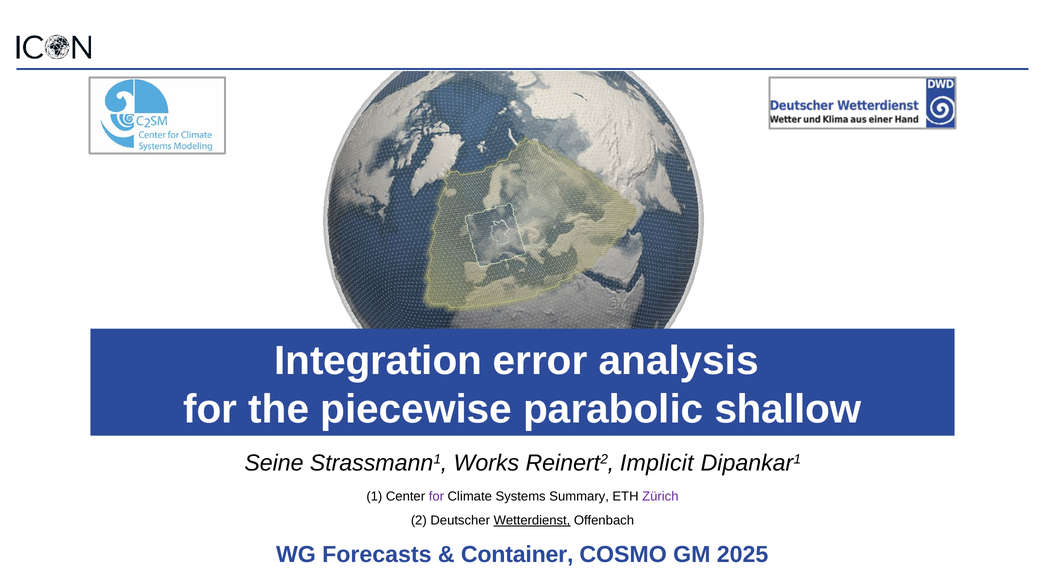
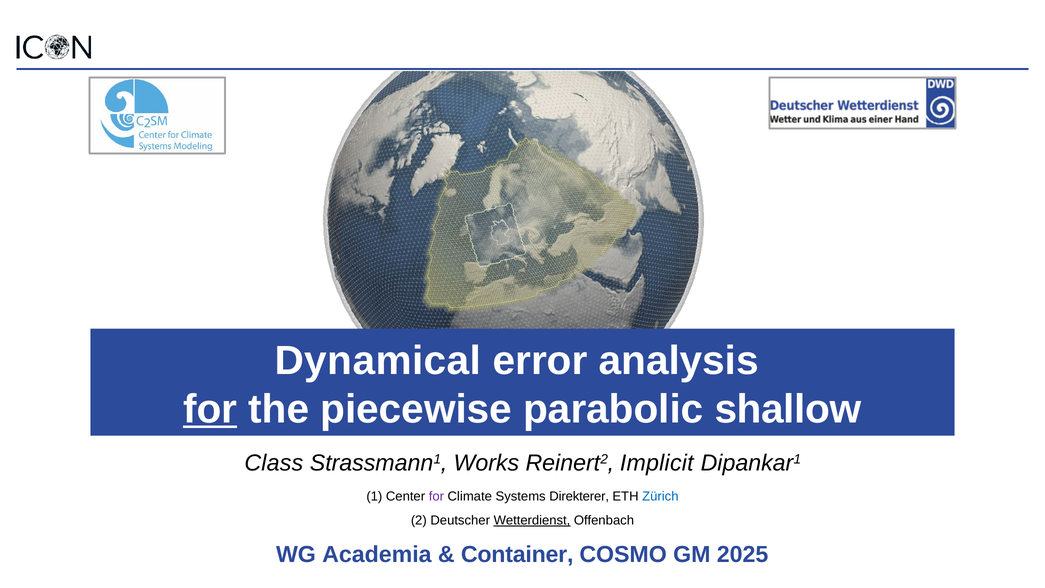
Integration: Integration -> Dynamical
for at (210, 409) underline: none -> present
Seine: Seine -> Class
Summary: Summary -> Direkterer
Zürich colour: purple -> blue
Forecasts: Forecasts -> Academia
